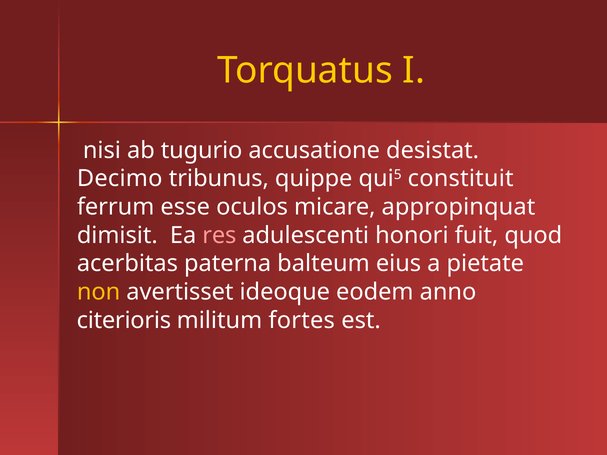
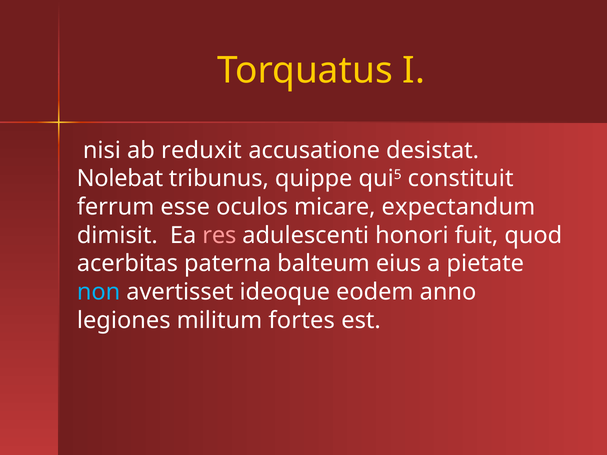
tugurio: tugurio -> reduxit
Decimo: Decimo -> Nolebat
appropinquat: appropinquat -> expectandum
non colour: yellow -> light blue
citerioris: citerioris -> legiones
